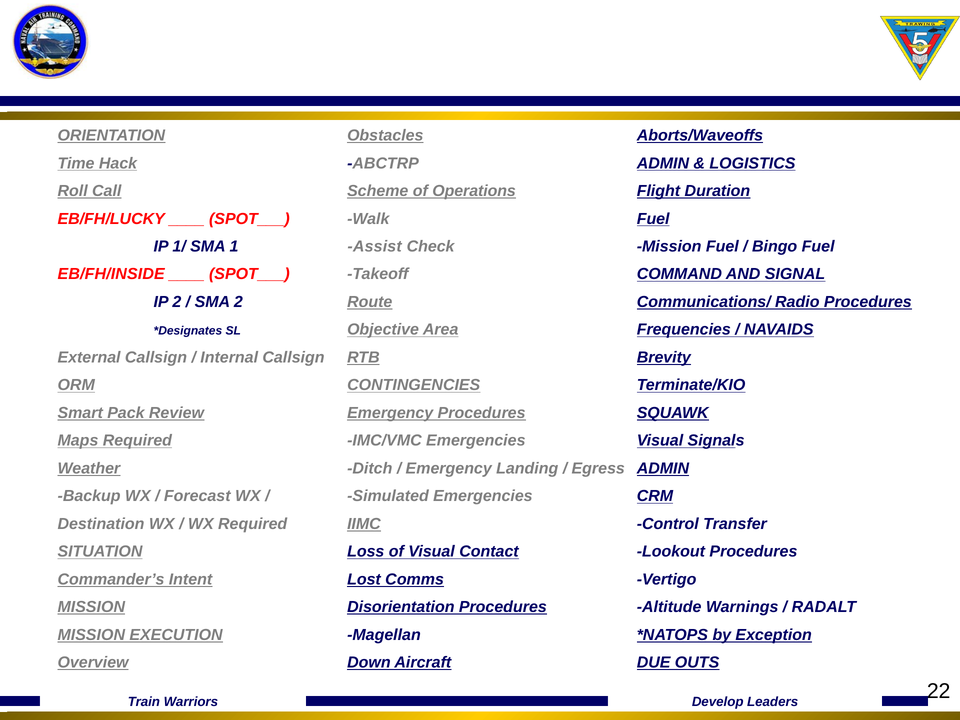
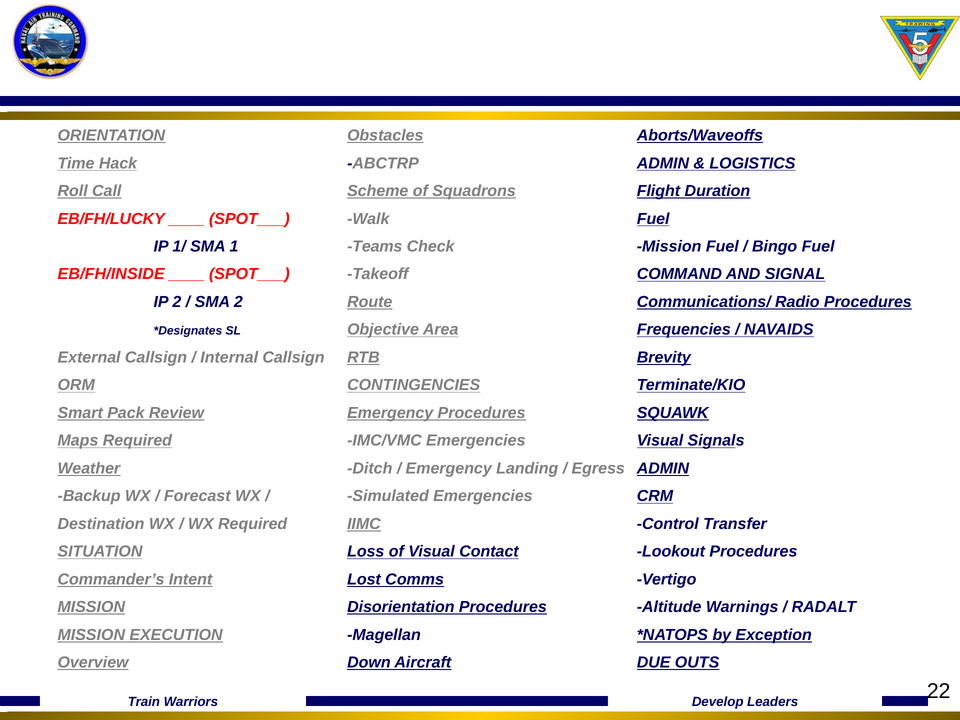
Operations: Operations -> Squadrons
Assist: Assist -> Teams
